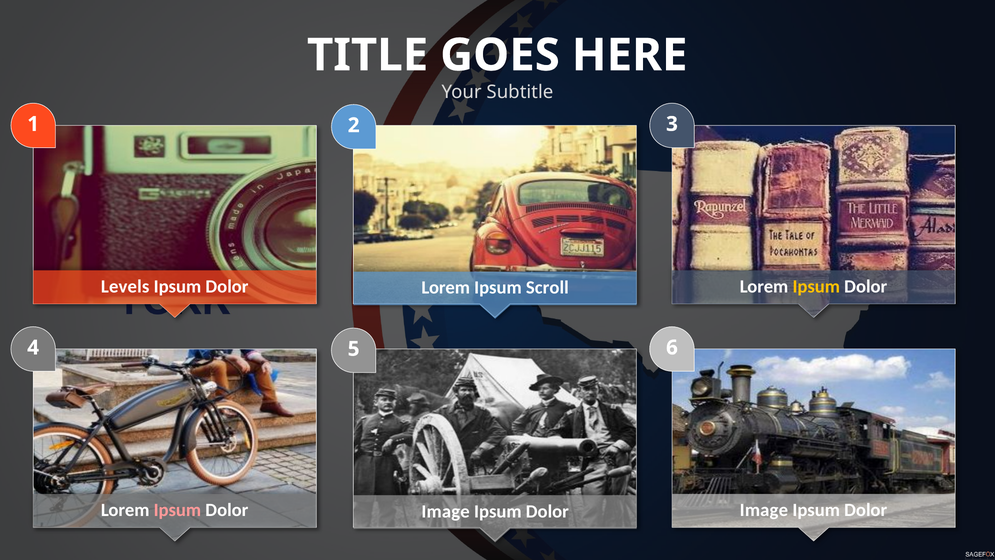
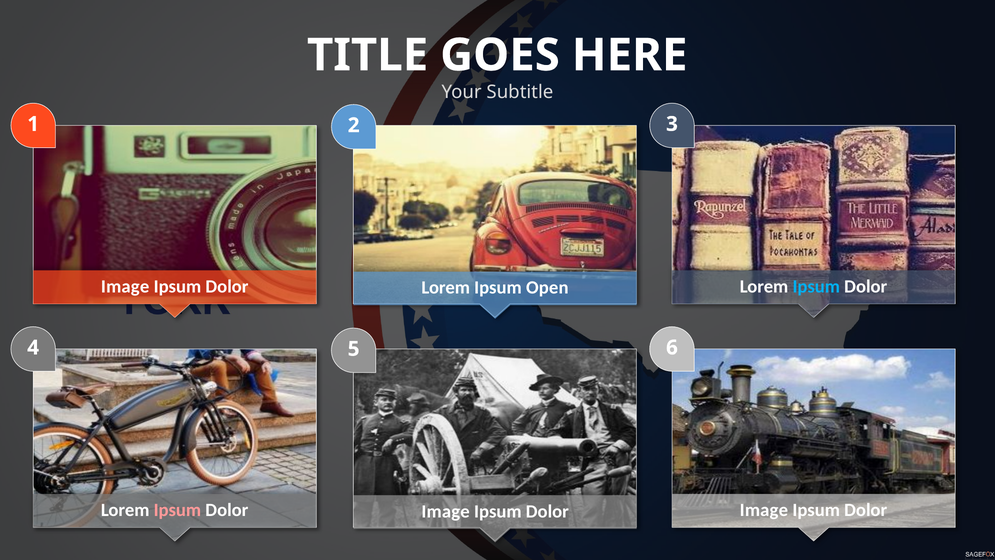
Levels at (125, 286): Levels -> Image
Ipsum at (816, 286) colour: yellow -> light blue
Scroll: Scroll -> Open
